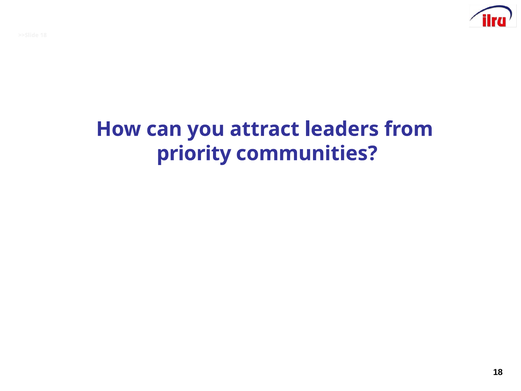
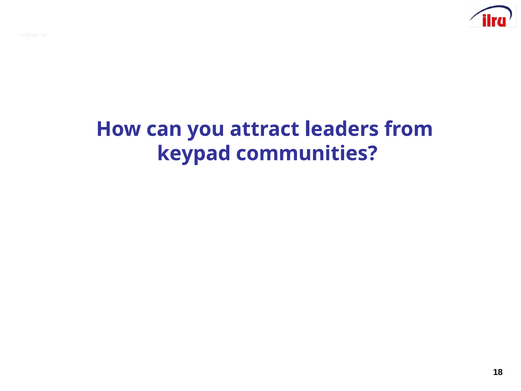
priority: priority -> keypad
